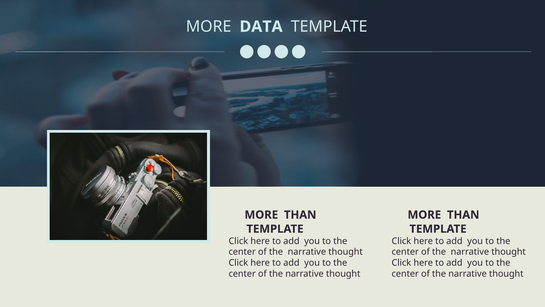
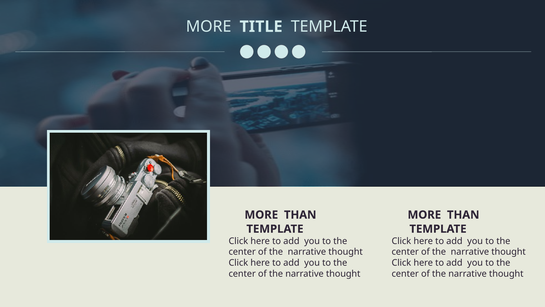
DATA: DATA -> TITLE
